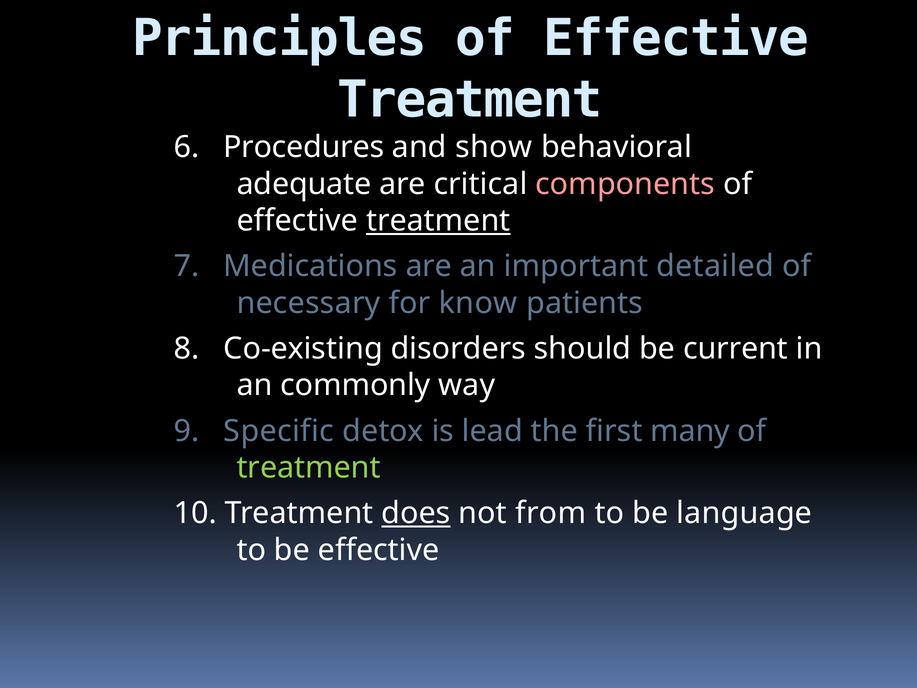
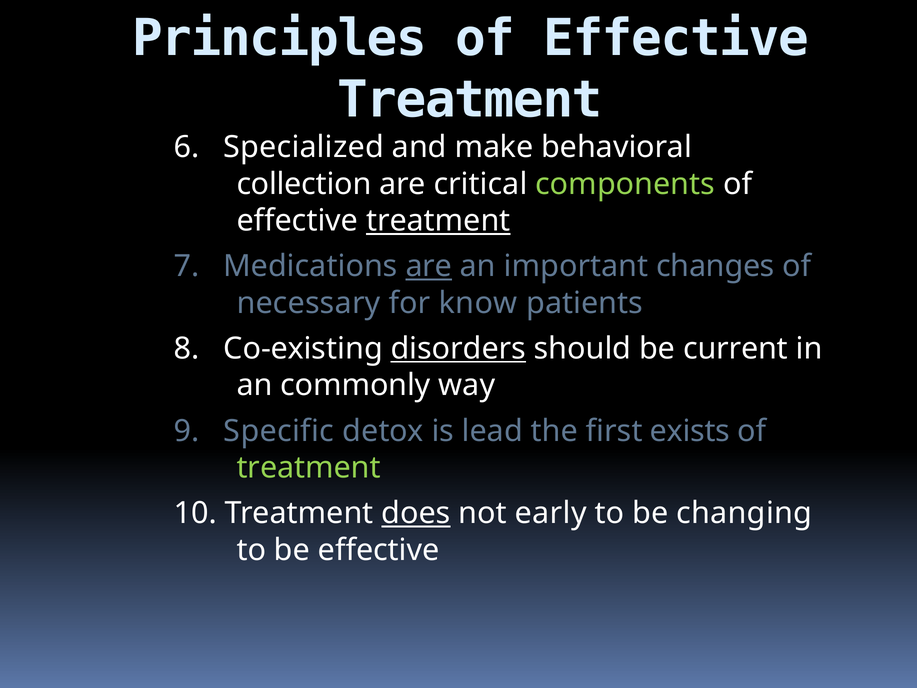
Procedures: Procedures -> Specialized
show: show -> make
adequate: adequate -> collection
components colour: pink -> light green
are at (429, 266) underline: none -> present
detailed: detailed -> changes
disorders underline: none -> present
many: many -> exists
from: from -> early
language: language -> changing
